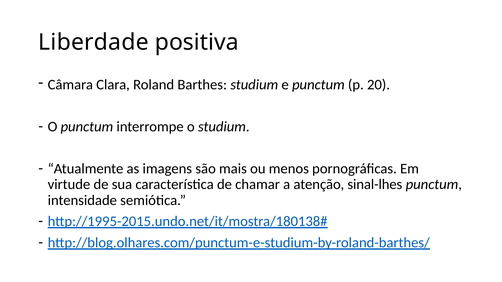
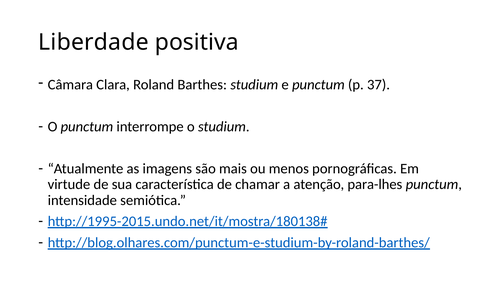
20: 20 -> 37
sinal-lhes: sinal-lhes -> para-lhes
